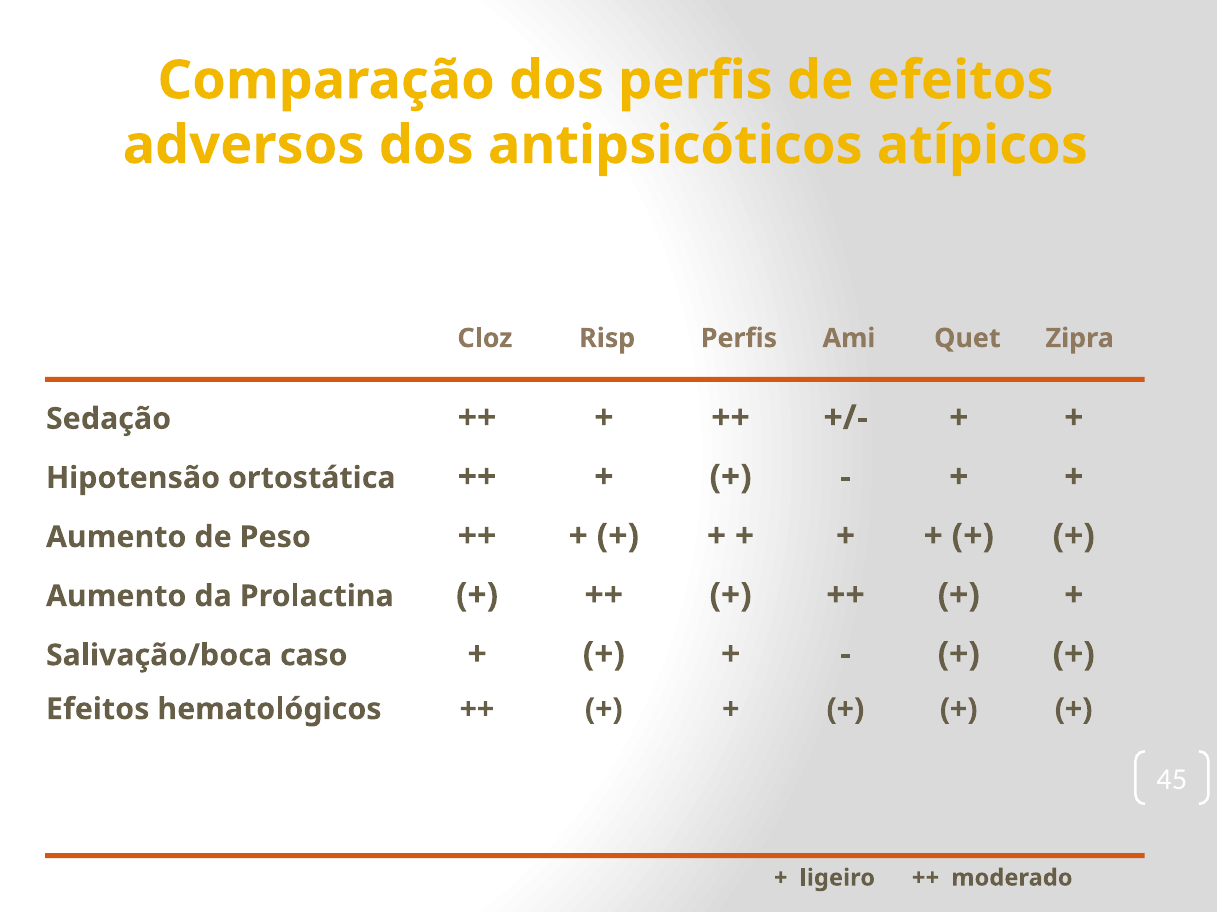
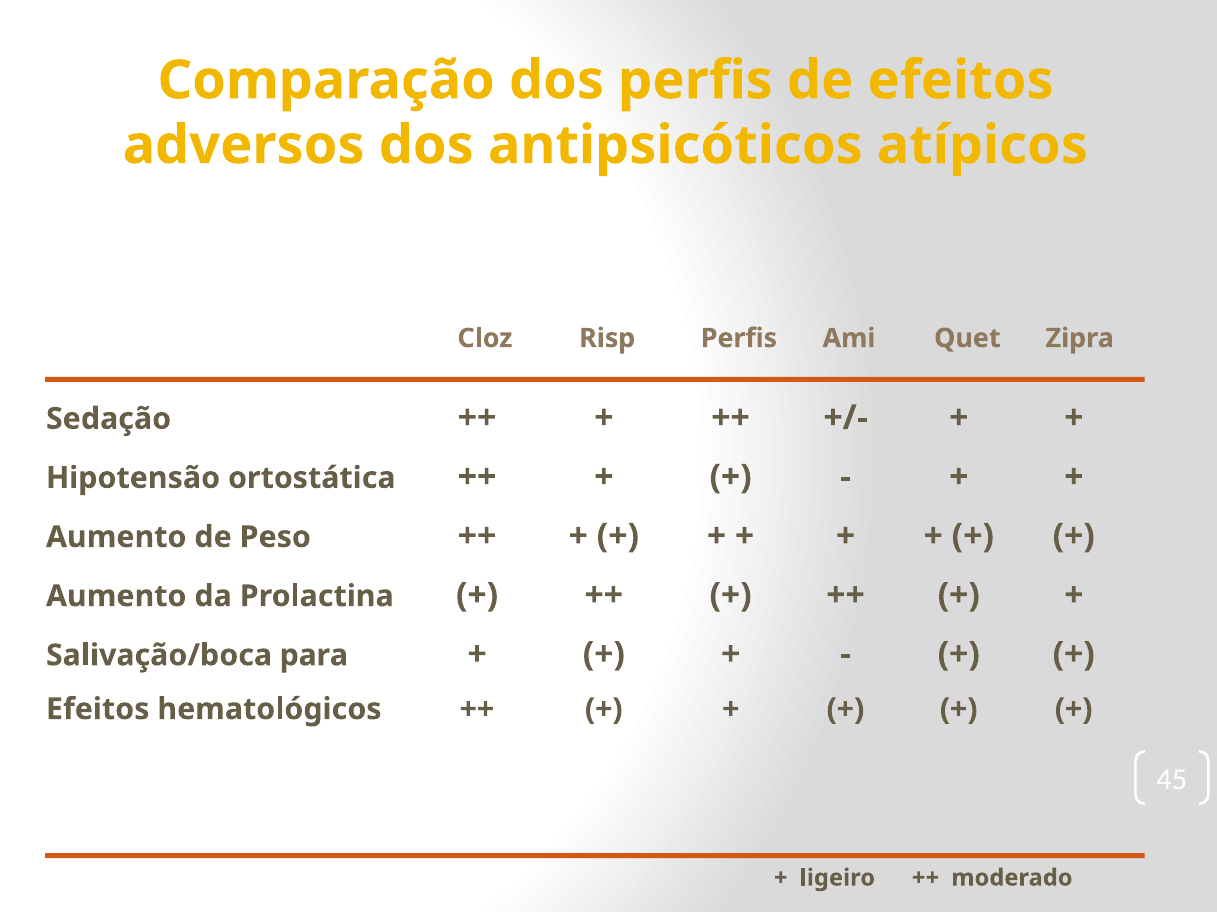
caso: caso -> para
